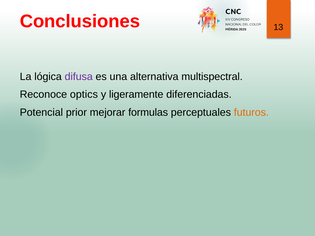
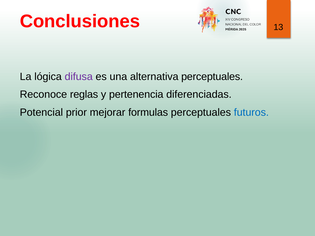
alternativa multispectral: multispectral -> perceptuales
optics: optics -> reglas
ligeramente: ligeramente -> pertenencia
futuros colour: orange -> blue
